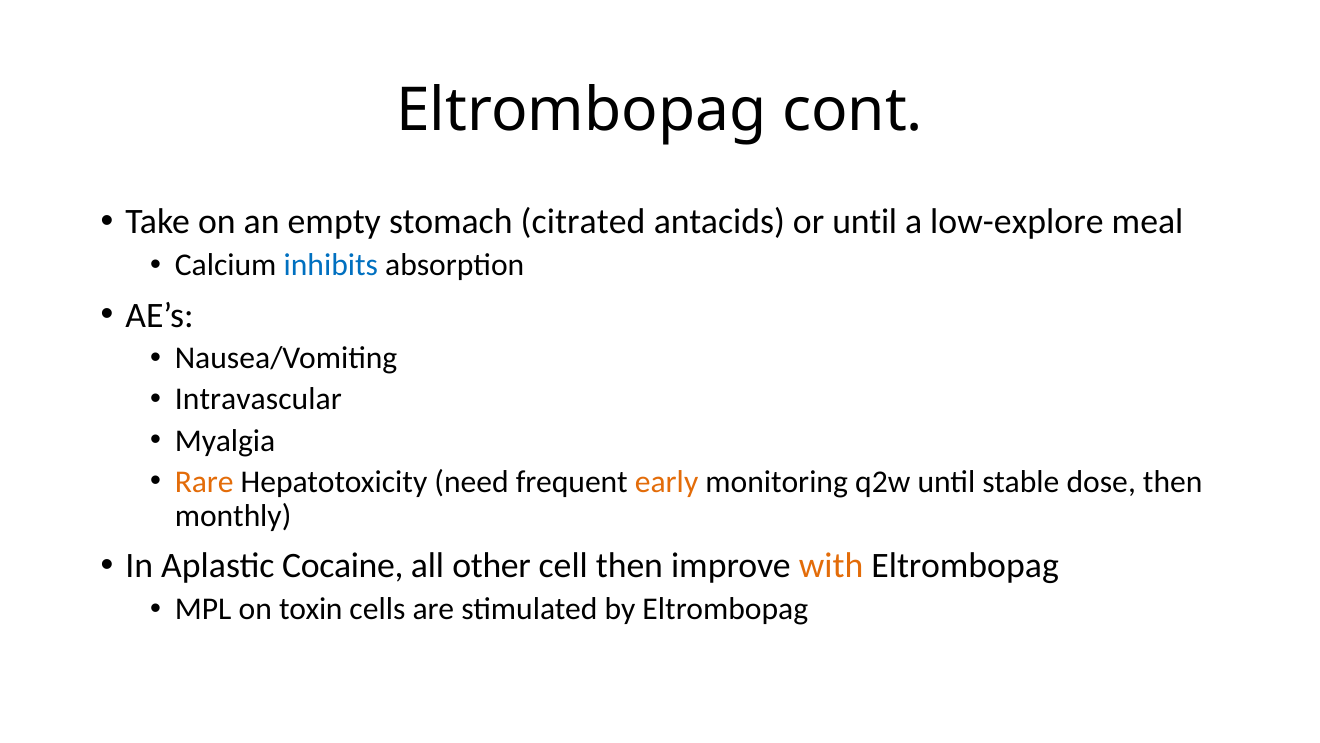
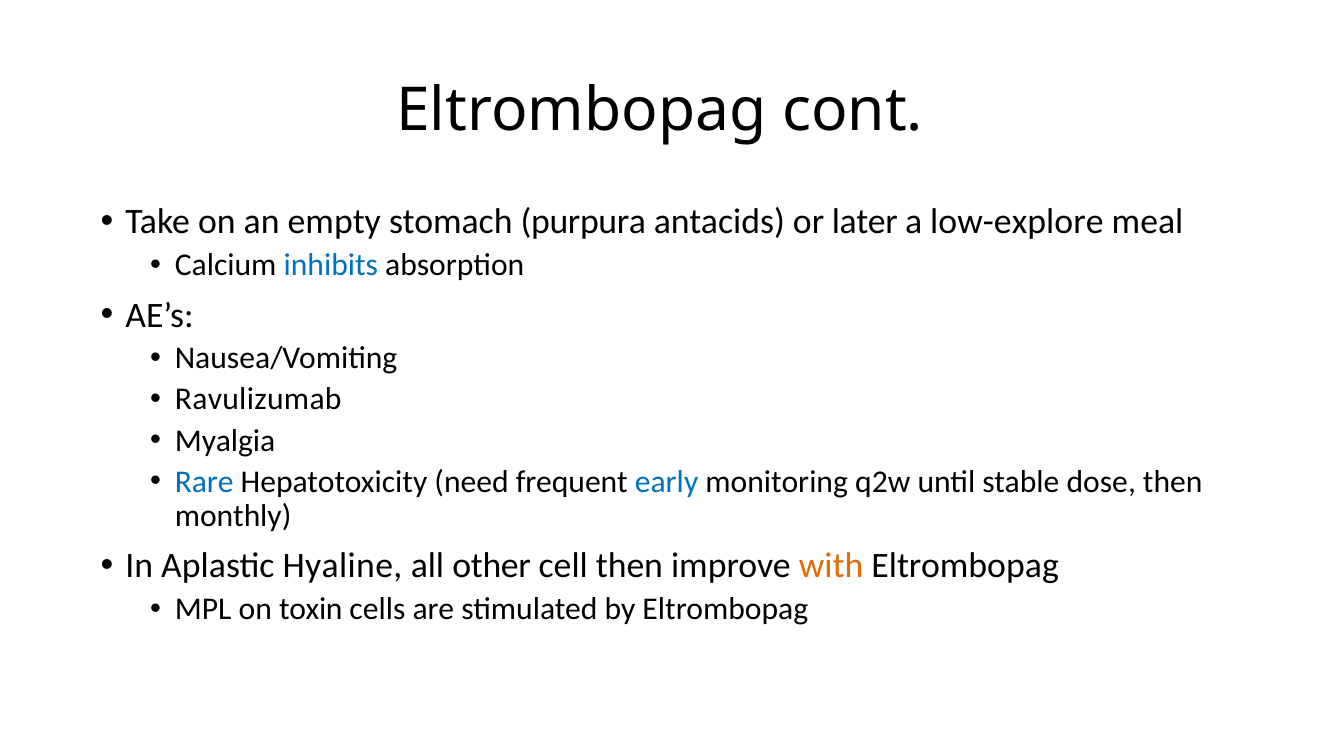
citrated: citrated -> purpura
or until: until -> later
Intravascular: Intravascular -> Ravulizumab
Rare colour: orange -> blue
early colour: orange -> blue
Cocaine: Cocaine -> Hyaline
